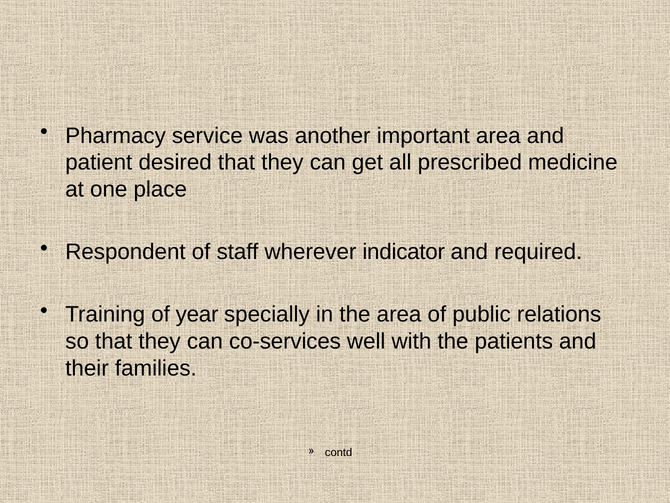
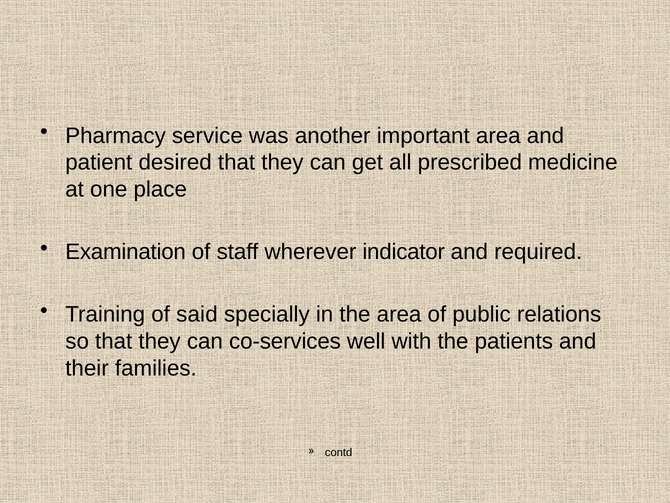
Respondent: Respondent -> Examination
year: year -> said
